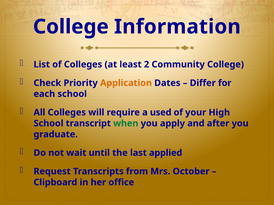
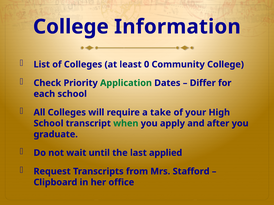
2: 2 -> 0
Application colour: orange -> green
used: used -> take
October: October -> Stafford
